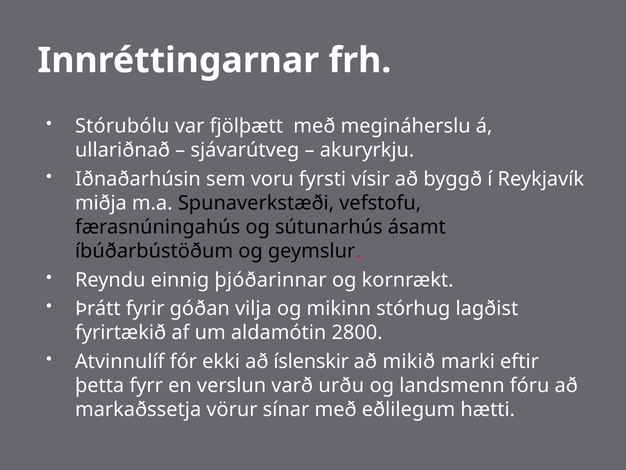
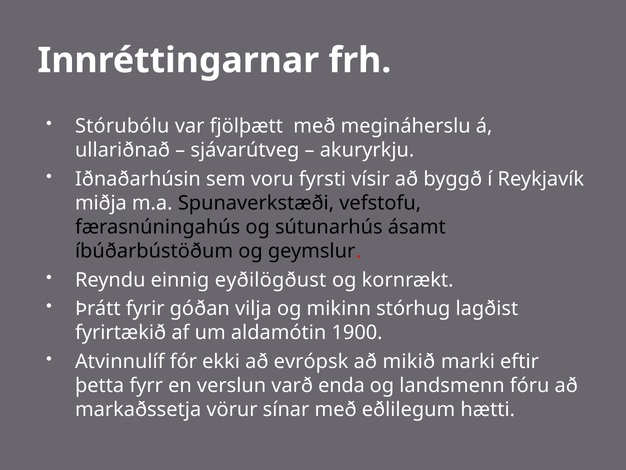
þjóðarinnar: þjóðarinnar -> eyðilögðust
2800: 2800 -> 1900
íslenskir: íslenskir -> evrópsk
urðu: urðu -> enda
